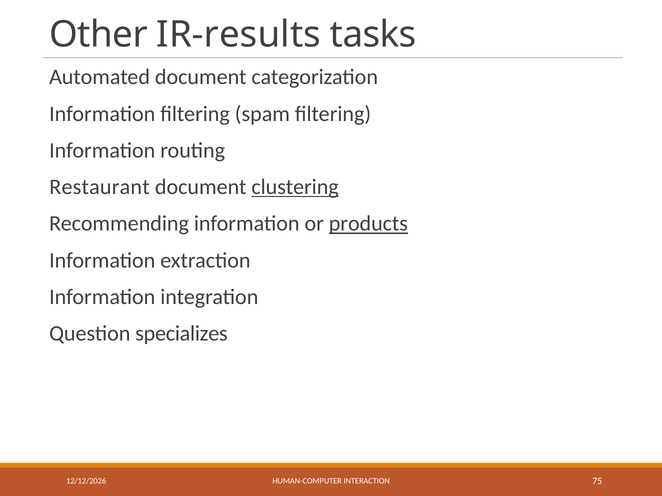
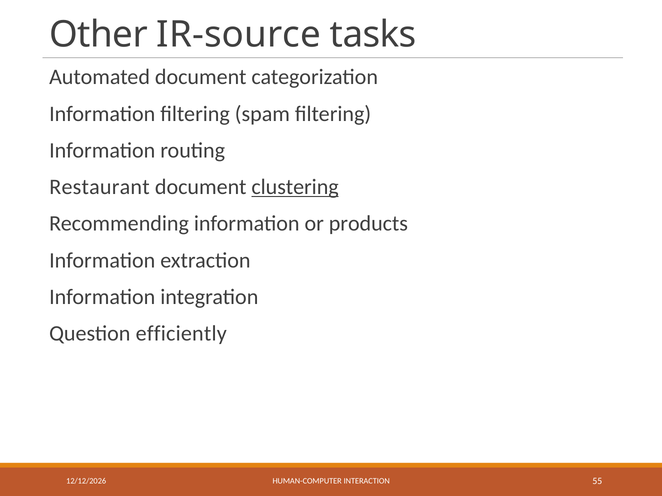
IR-results: IR-results -> IR-source
products underline: present -> none
specializes: specializes -> efficiently
75: 75 -> 55
